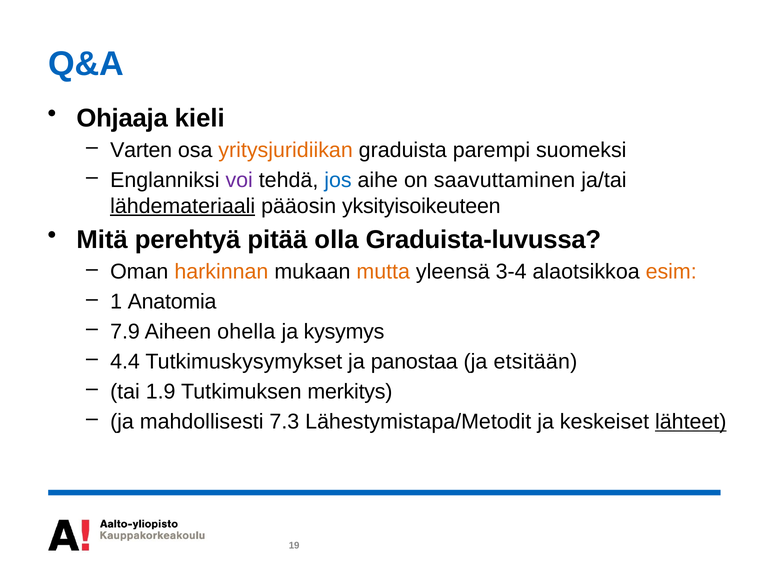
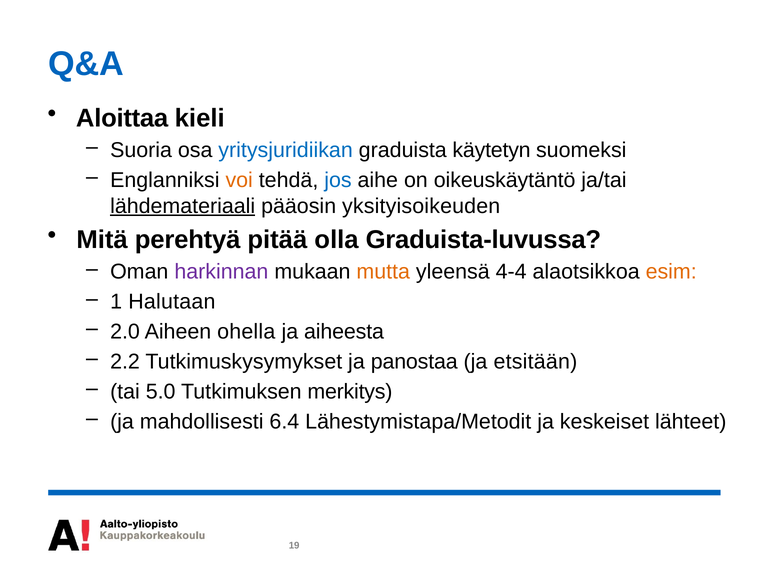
Ohjaaja: Ohjaaja -> Aloittaa
Varten: Varten -> Suoria
yritysjuridiikan colour: orange -> blue
parempi: parempi -> käytetyn
voi colour: purple -> orange
saavuttaminen: saavuttaminen -> oikeuskäytäntö
yksityisoikeuteen: yksityisoikeuteen -> yksityisoikeuden
harkinnan colour: orange -> purple
3-4: 3-4 -> 4-4
Anatomia: Anatomia -> Halutaan
7.9: 7.9 -> 2.0
kysymys: kysymys -> aiheesta
4.4: 4.4 -> 2.2
1.9: 1.9 -> 5.0
7.3: 7.3 -> 6.4
lähteet underline: present -> none
